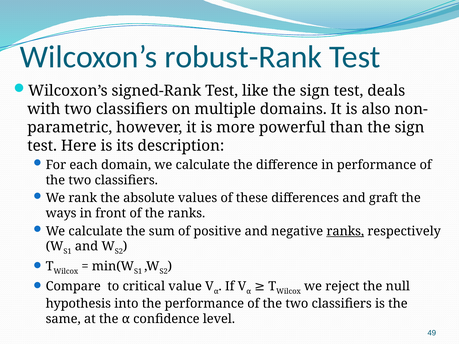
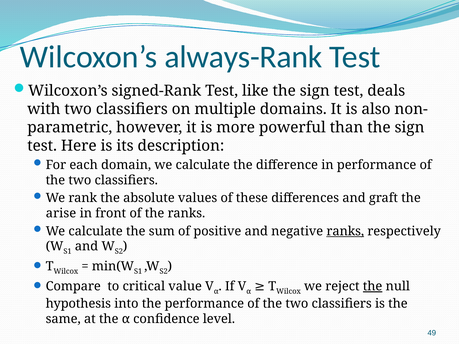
robust-Rank: robust-Rank -> always-Rank
ways: ways -> arise
the at (373, 287) underline: none -> present
